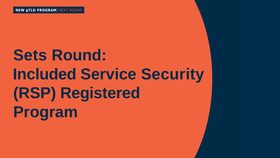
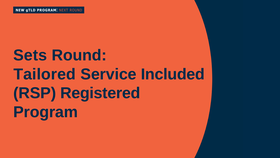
Included: Included -> Tailored
Security: Security -> Included
